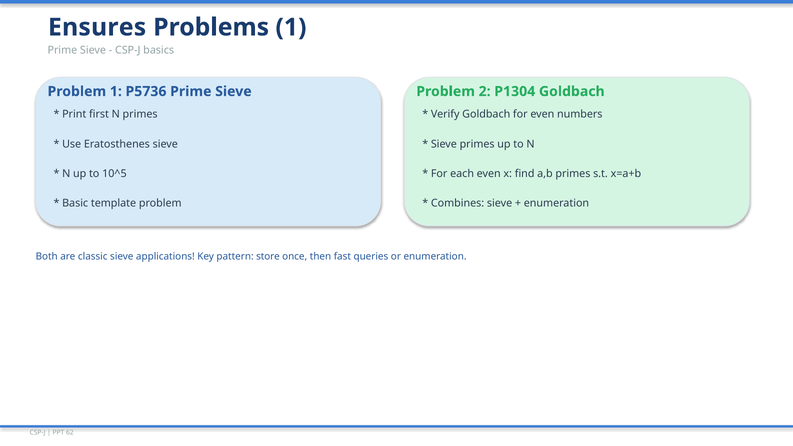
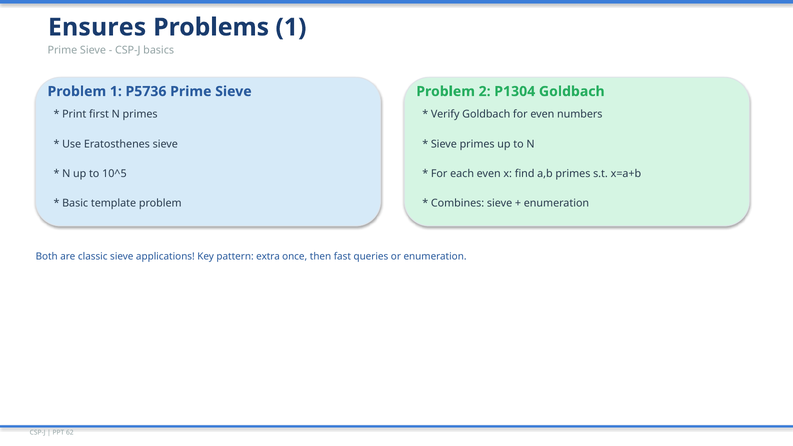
store: store -> extra
